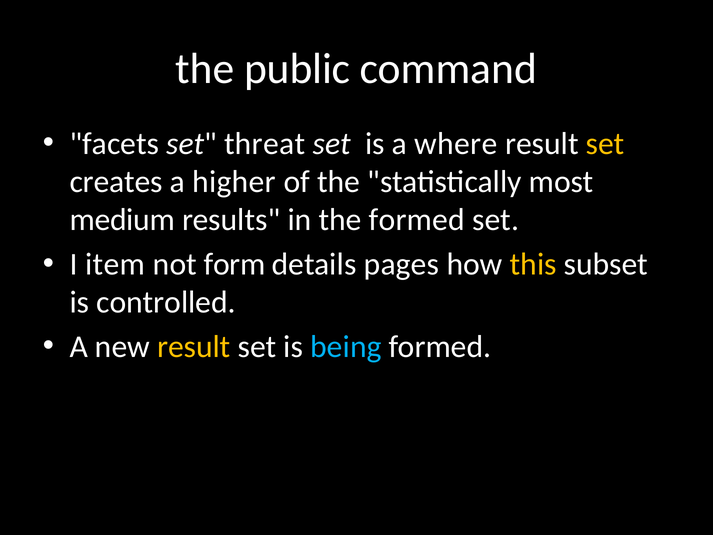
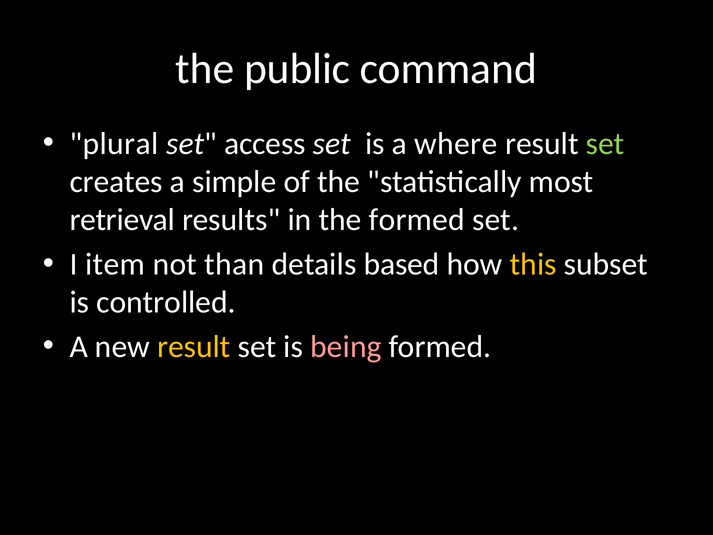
facets: facets -> plural
threat: threat -> access
set at (605, 144) colour: yellow -> light green
higher: higher -> simple
medium: medium -> retrieval
form: form -> than
pages: pages -> based
being colour: light blue -> pink
